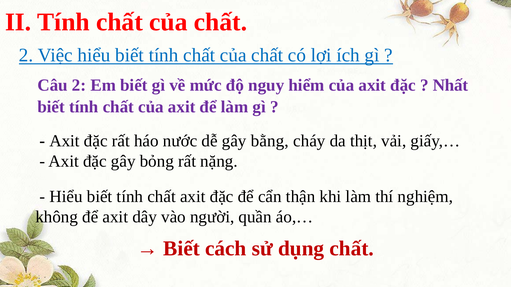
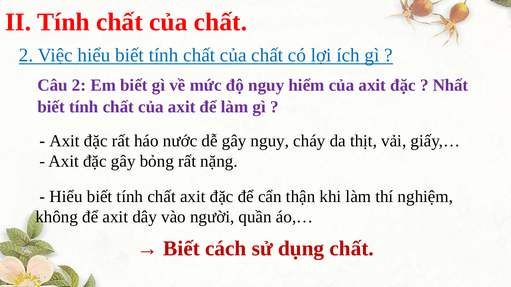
gây bằng: bằng -> nguy
